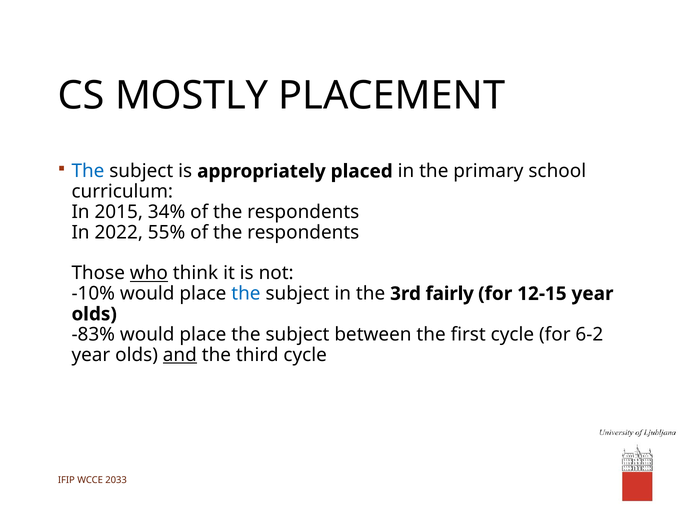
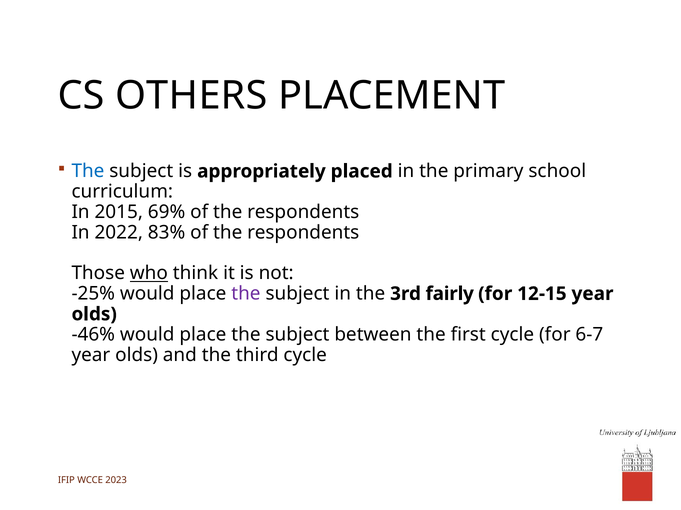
MOSTLY: MOSTLY -> OTHERS
34%: 34% -> 69%
55%: 55% -> 83%
-10%: -10% -> -25%
the at (246, 294) colour: blue -> purple
-83%: -83% -> -46%
6-2: 6-2 -> 6-7
and underline: present -> none
2033: 2033 -> 2023
